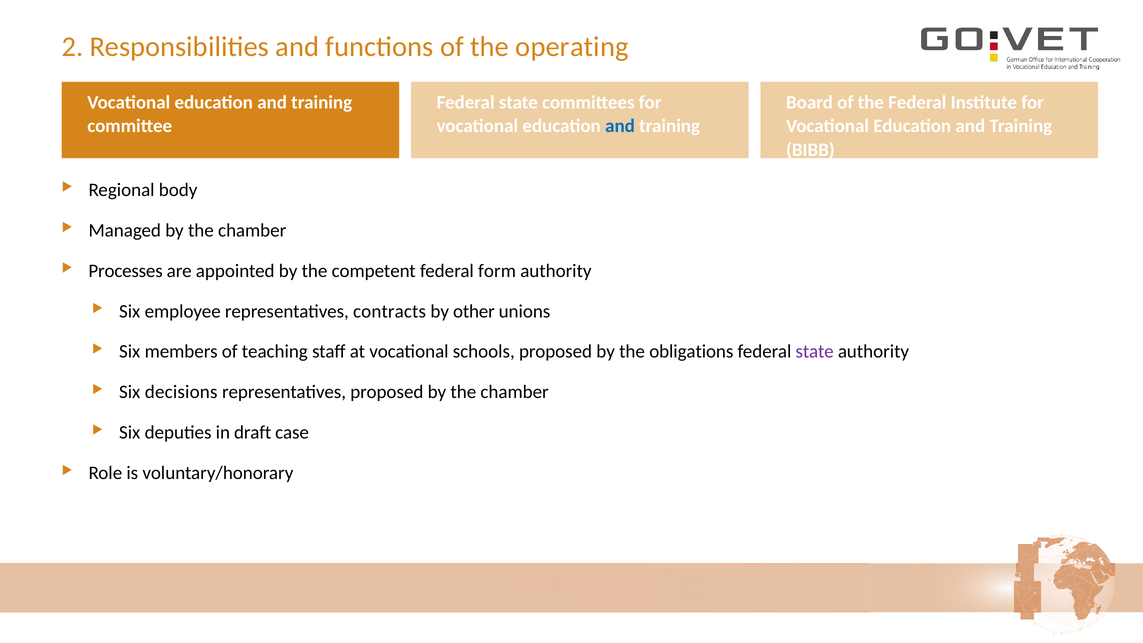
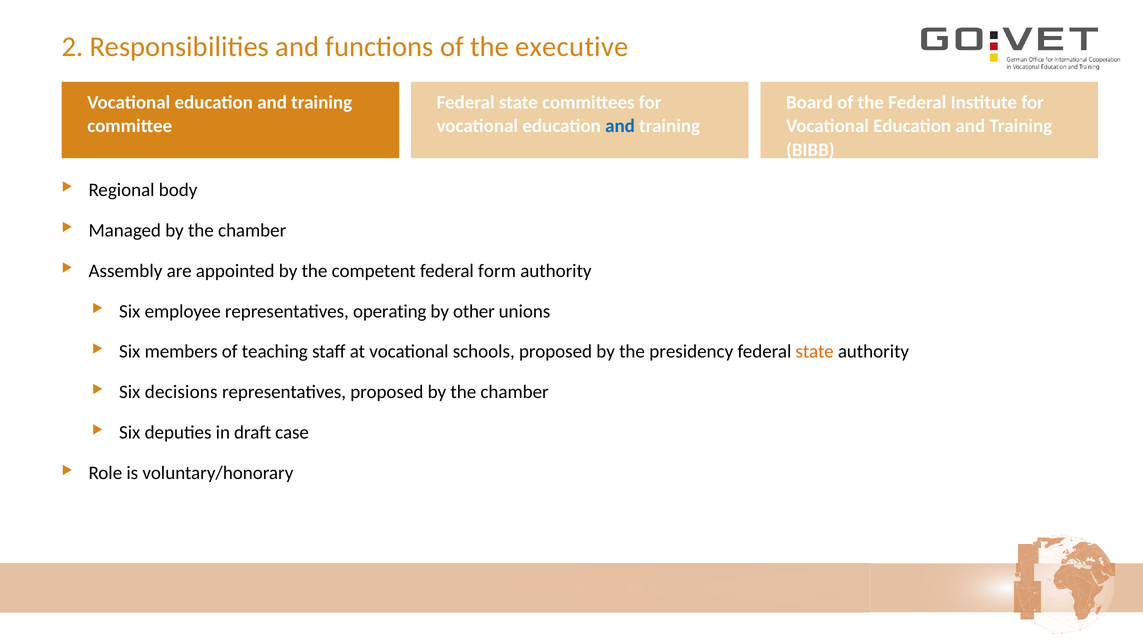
operating: operating -> executive
Processes: Processes -> Assembly
contracts: contracts -> operating
obligations: obligations -> presidency
state at (815, 352) colour: purple -> orange
